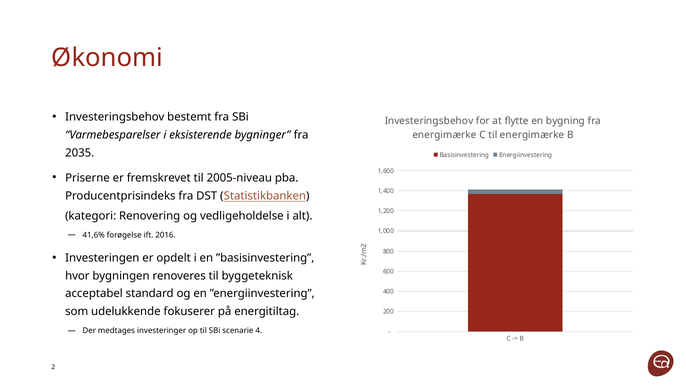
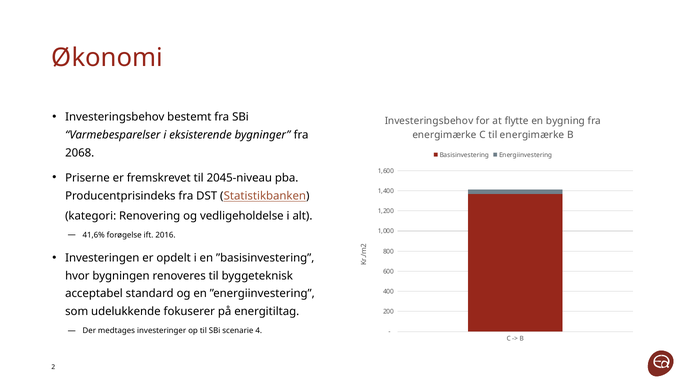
2035: 2035 -> 2068
2005-niveau: 2005-niveau -> 2045-niveau
